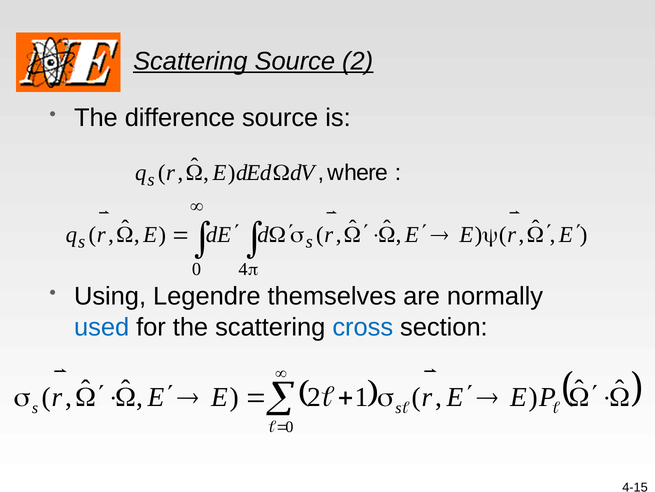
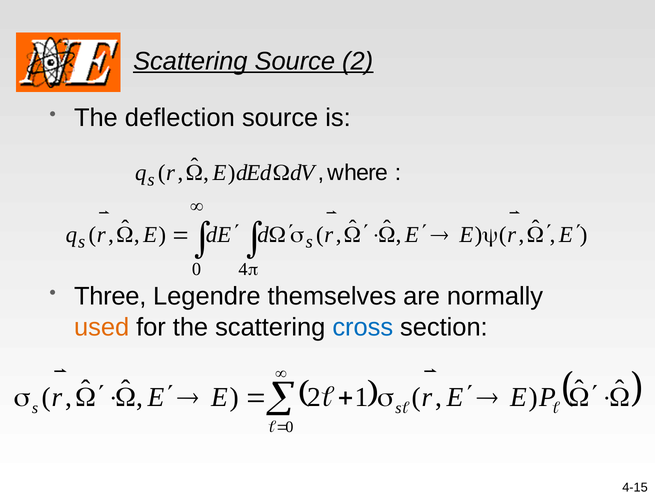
difference: difference -> deflection
Using: Using -> Three
used colour: blue -> orange
